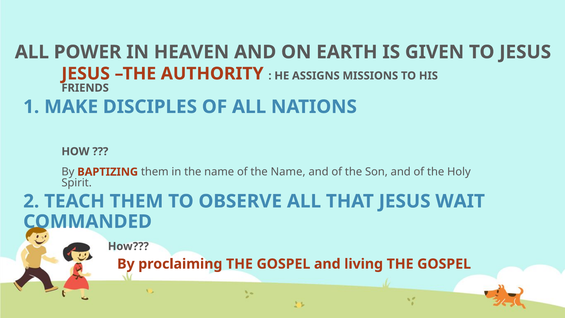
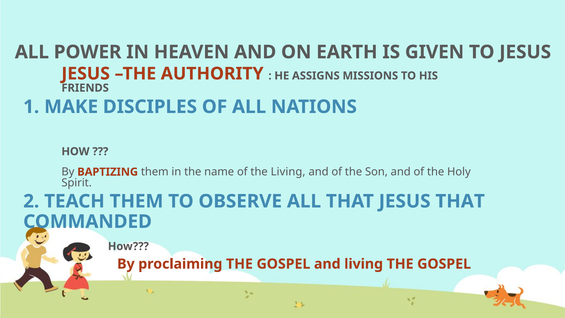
of the Name: Name -> Living
JESUS WAIT: WAIT -> THAT
